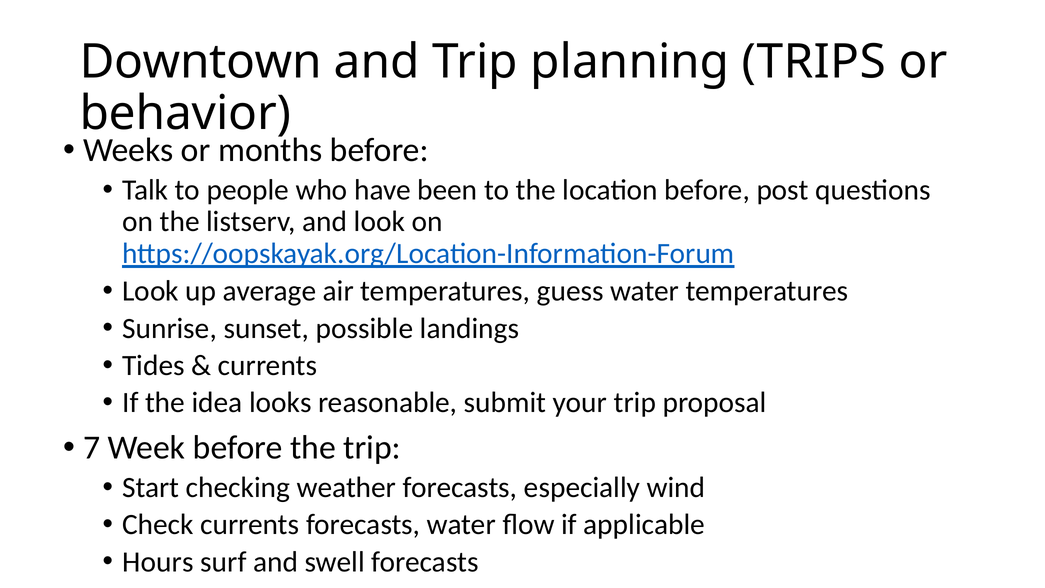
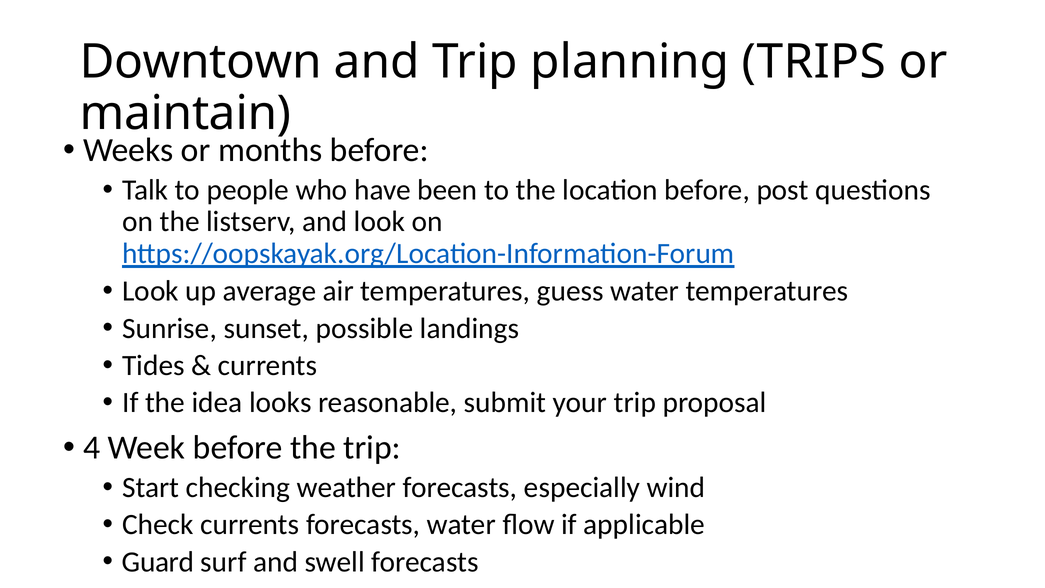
behavior: behavior -> maintain
7: 7 -> 4
Hours: Hours -> Guard
